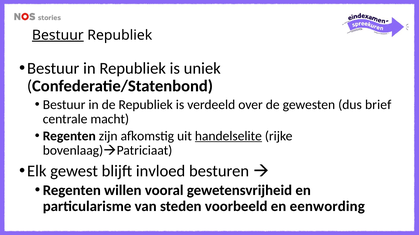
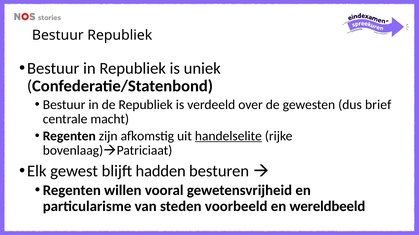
Bestuur at (58, 35) underline: present -> none
invloed: invloed -> hadden
eenwording: eenwording -> wereldbeeld
